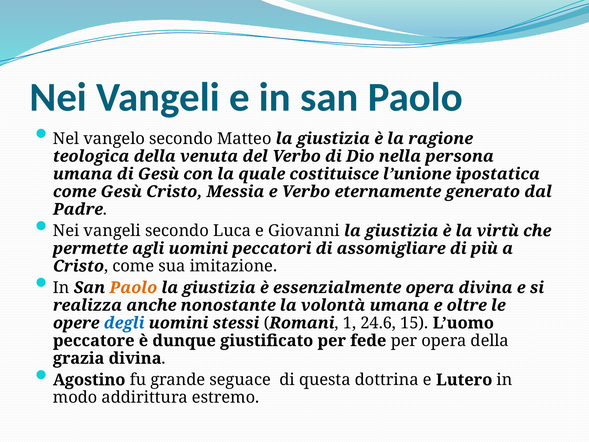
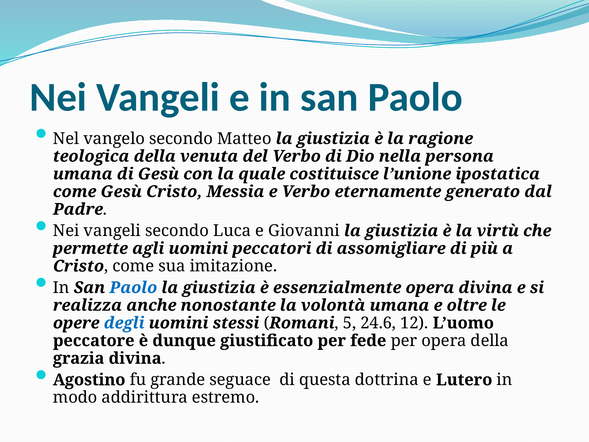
Paolo at (133, 287) colour: orange -> blue
1: 1 -> 5
15: 15 -> 12
